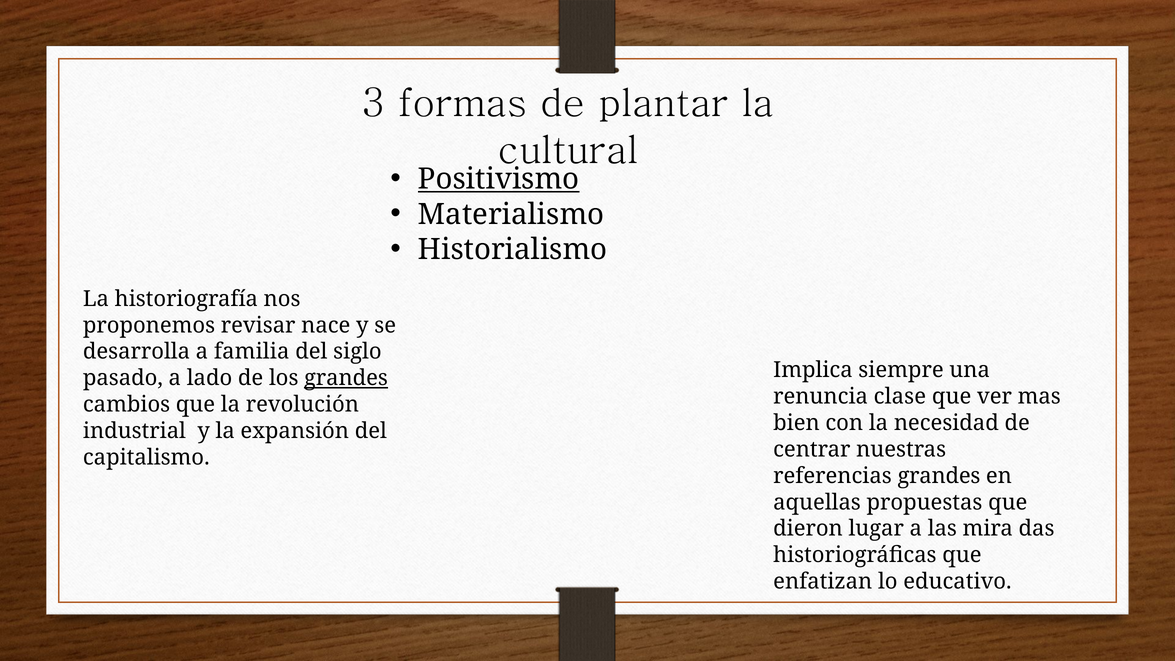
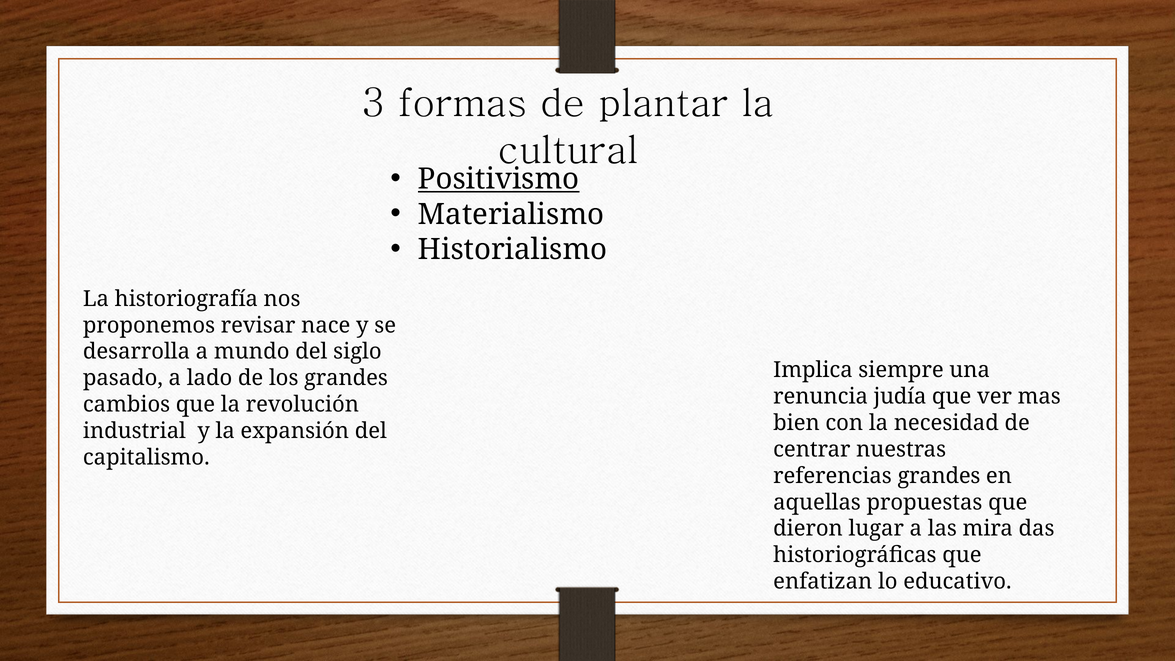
familia: familia -> mundo
grandes at (346, 378) underline: present -> none
clase: clase -> judía
